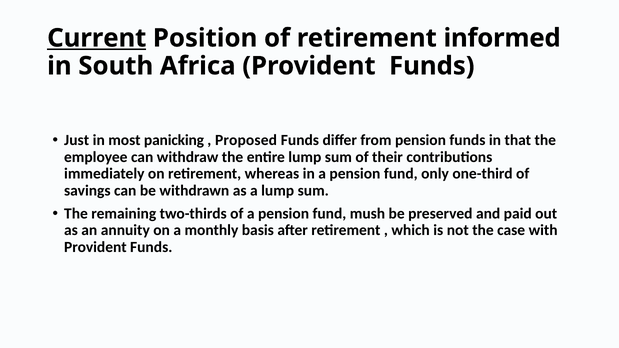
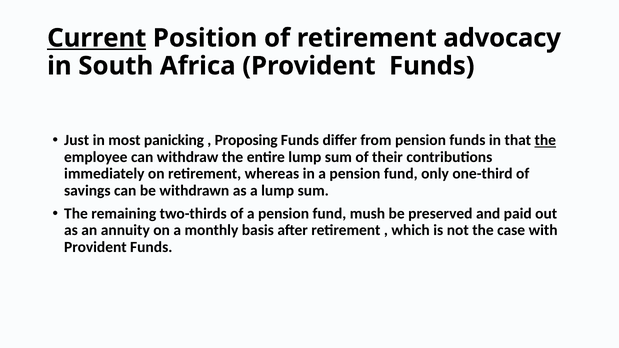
informed: informed -> advocacy
Proposed: Proposed -> Proposing
the at (545, 140) underline: none -> present
